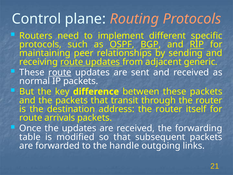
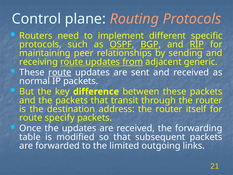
from underline: none -> present
arrivals: arrivals -> specify
handle: handle -> limited
